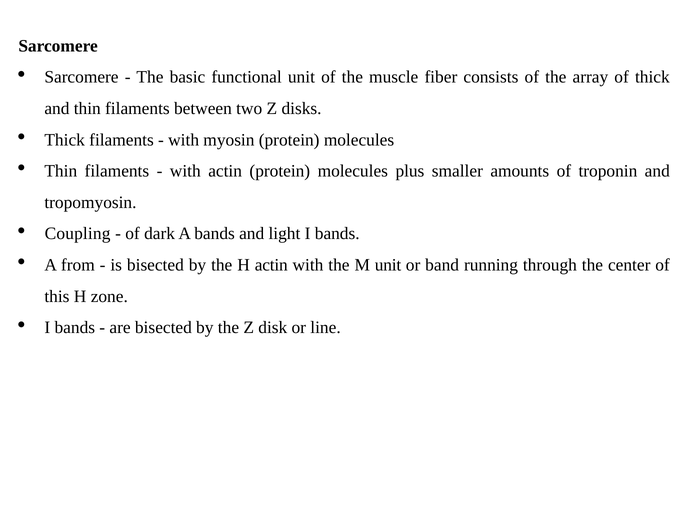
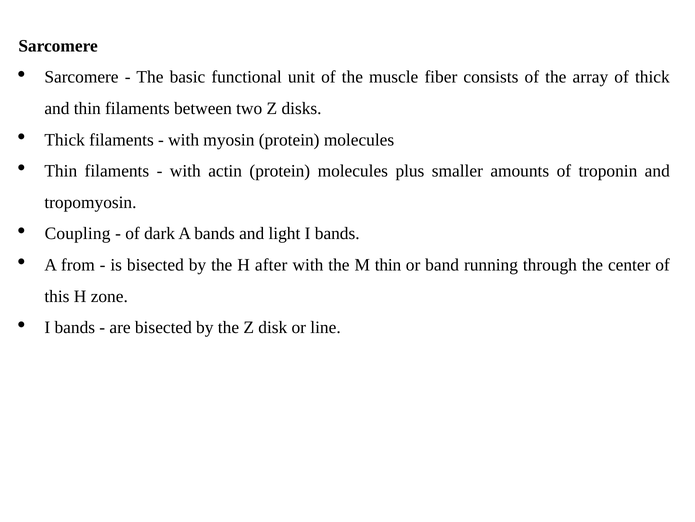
H actin: actin -> after
M unit: unit -> thin
